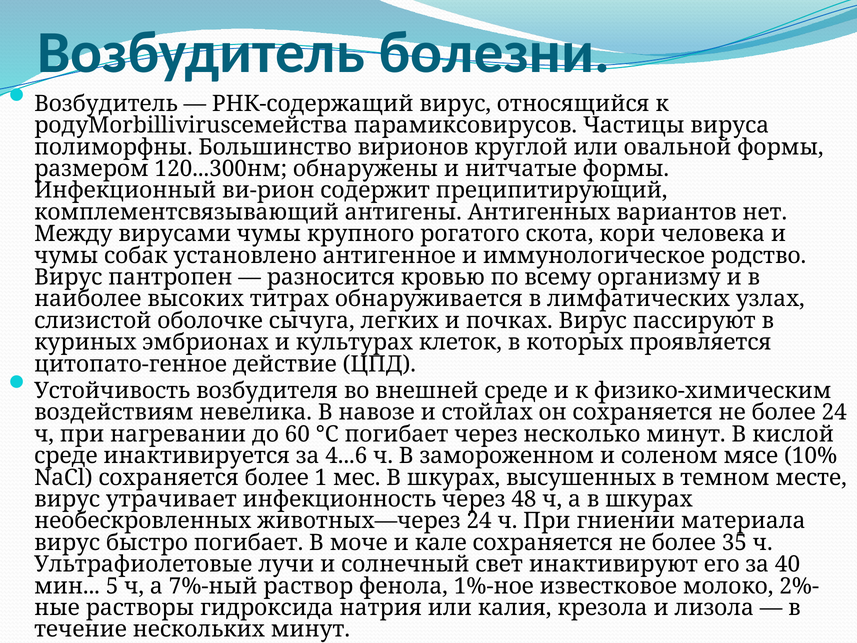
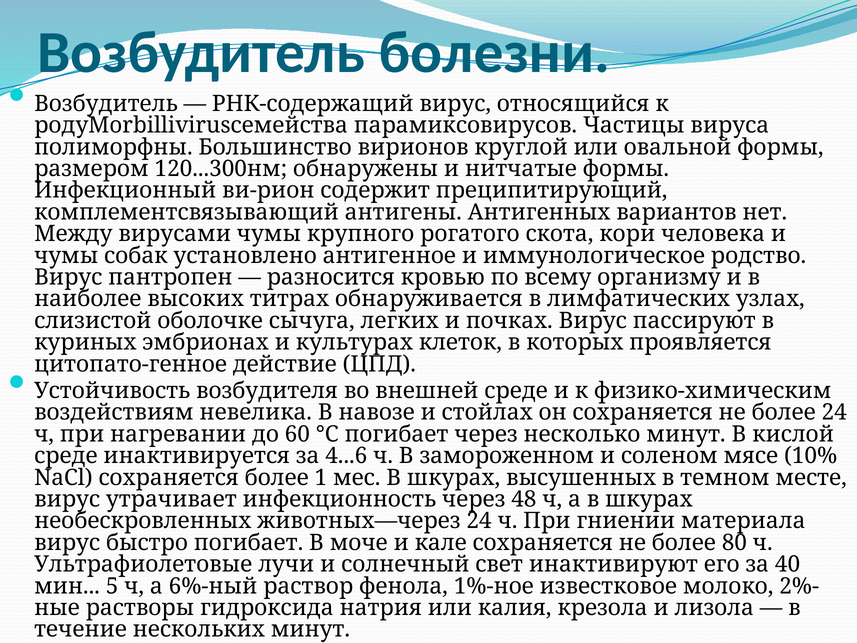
35: 35 -> 80
7%-ный: 7%-ный -> 6%-ный
